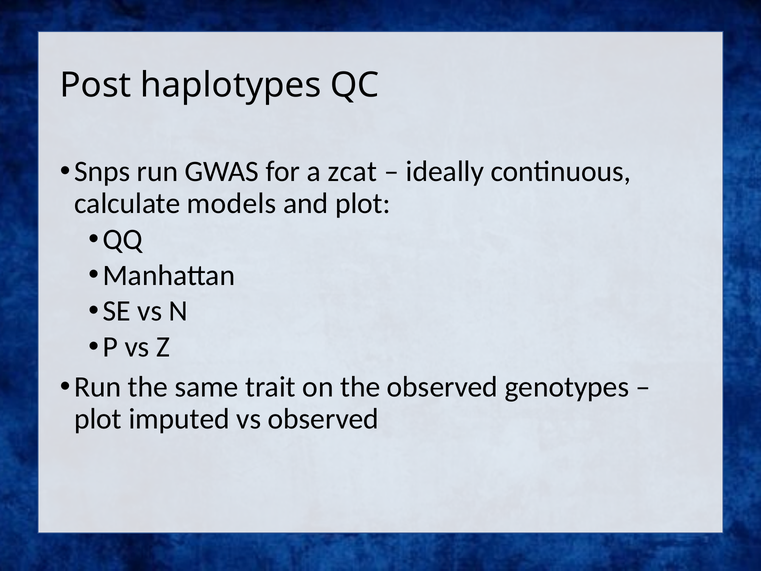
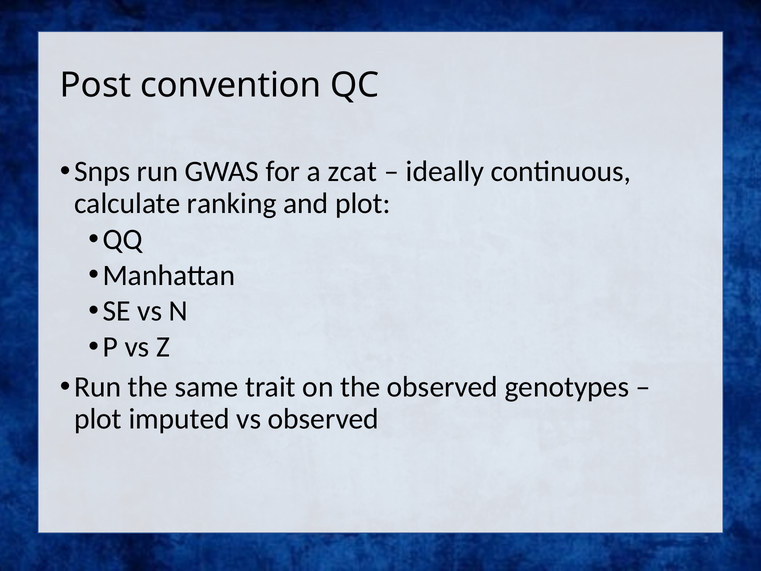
haplotypes: haplotypes -> convention
models: models -> ranking
